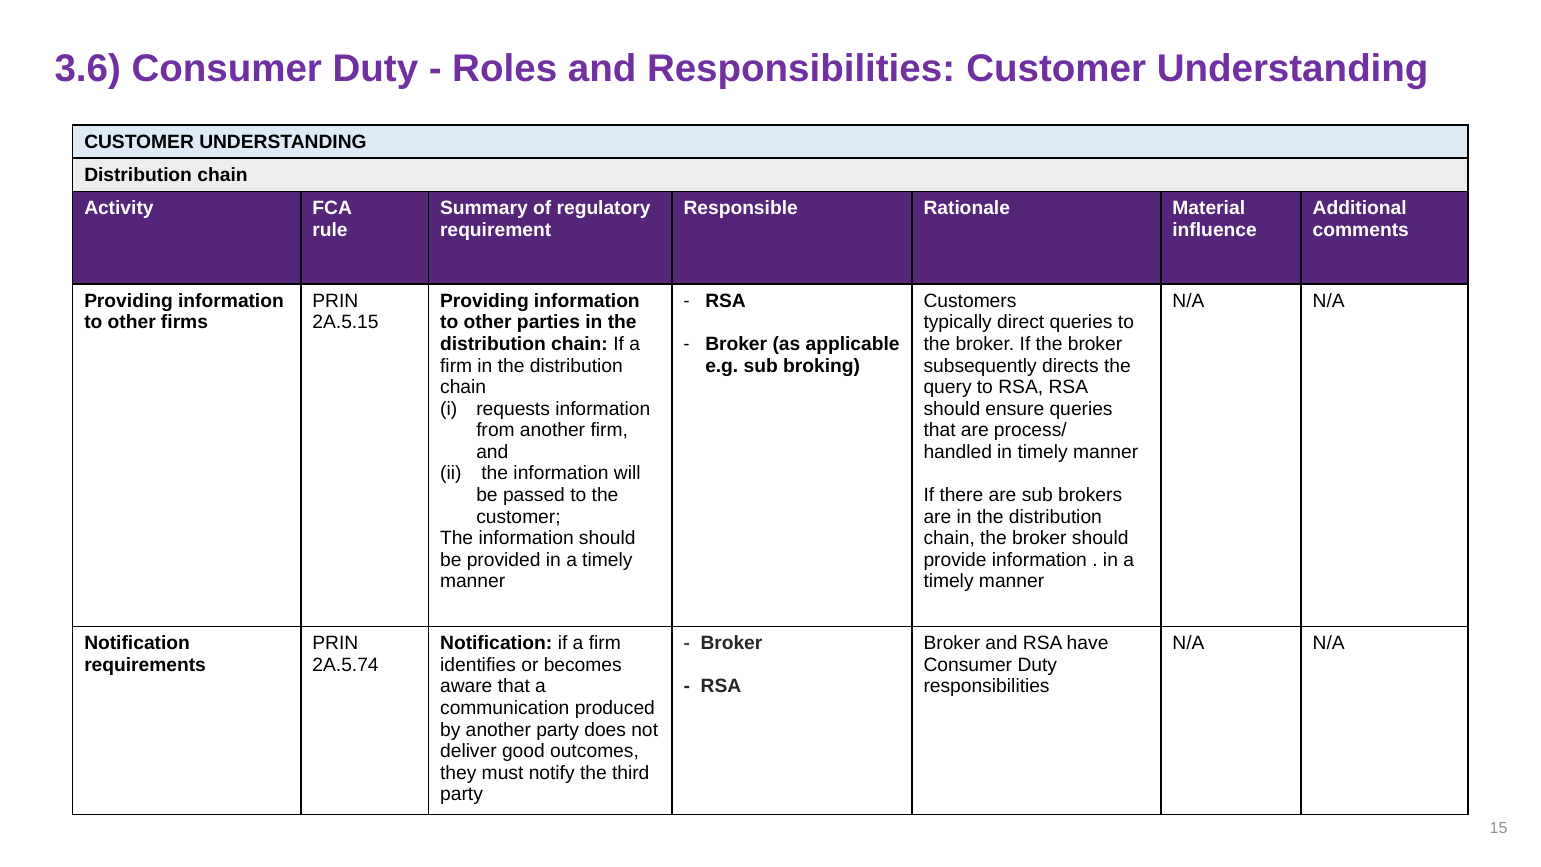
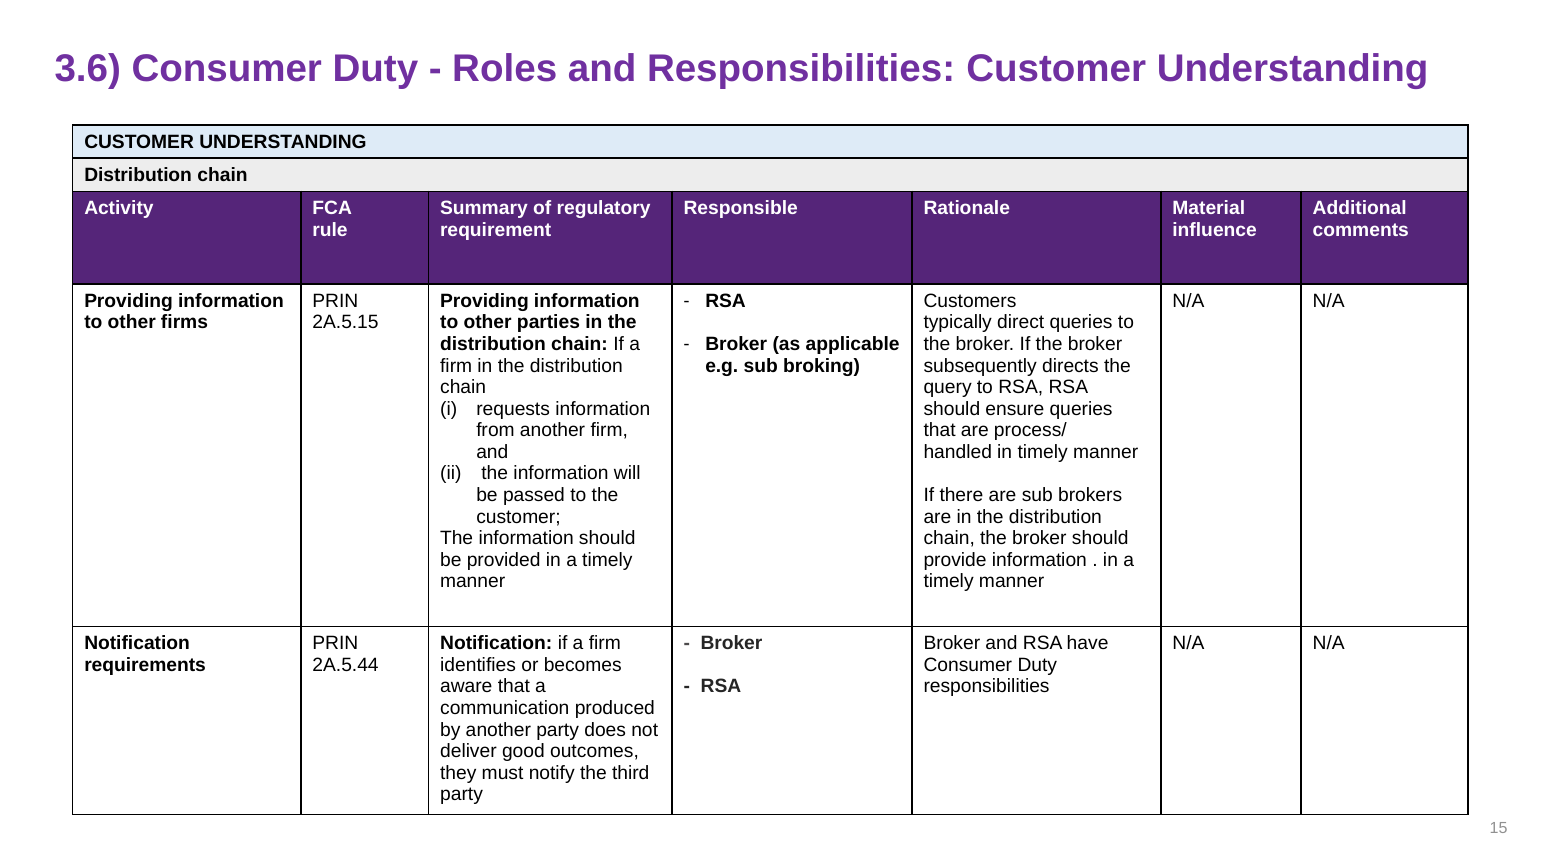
2A.5.74: 2A.5.74 -> 2A.5.44
